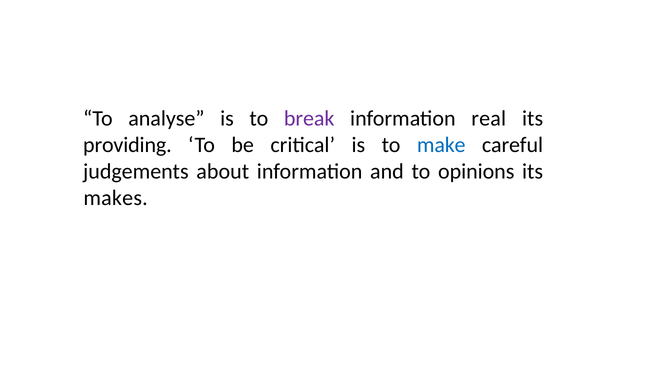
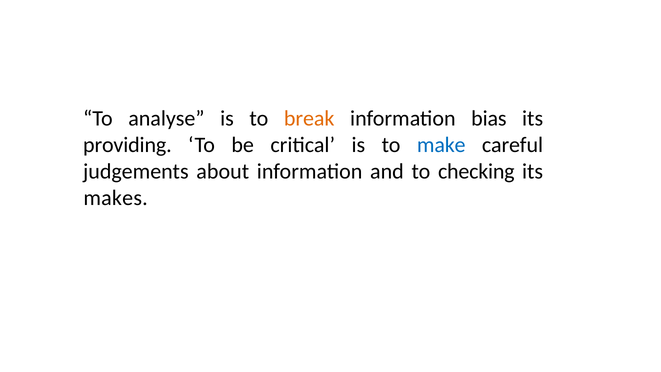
break colour: purple -> orange
real: real -> bias
opinions: opinions -> checking
